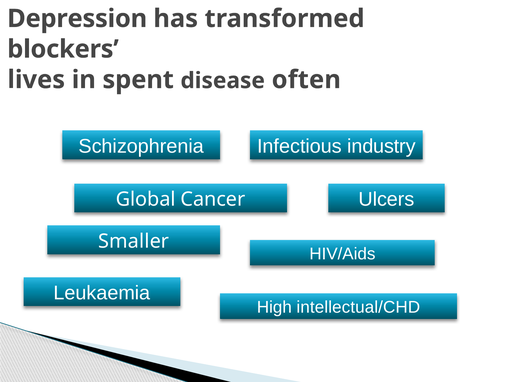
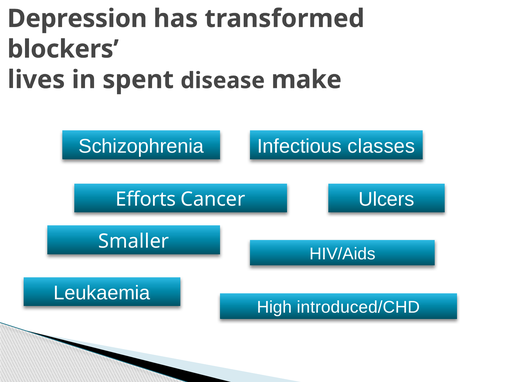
often: often -> make
industry: industry -> classes
Global: Global -> Efforts
intellectual/CHD: intellectual/CHD -> introduced/CHD
